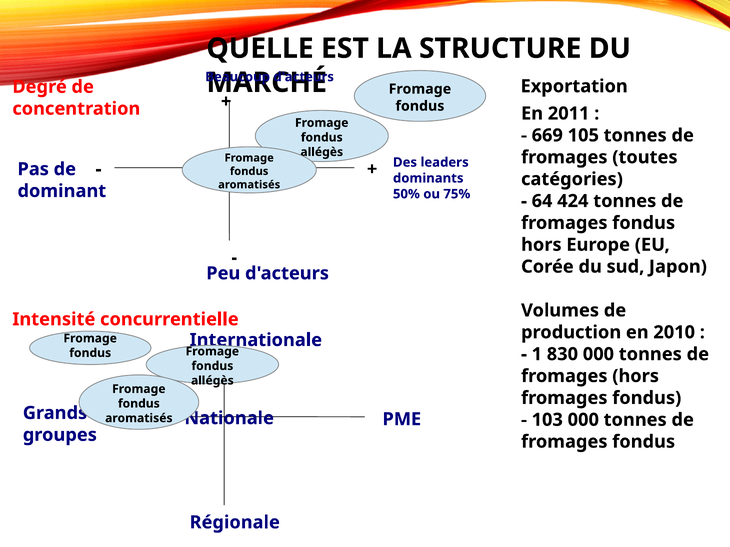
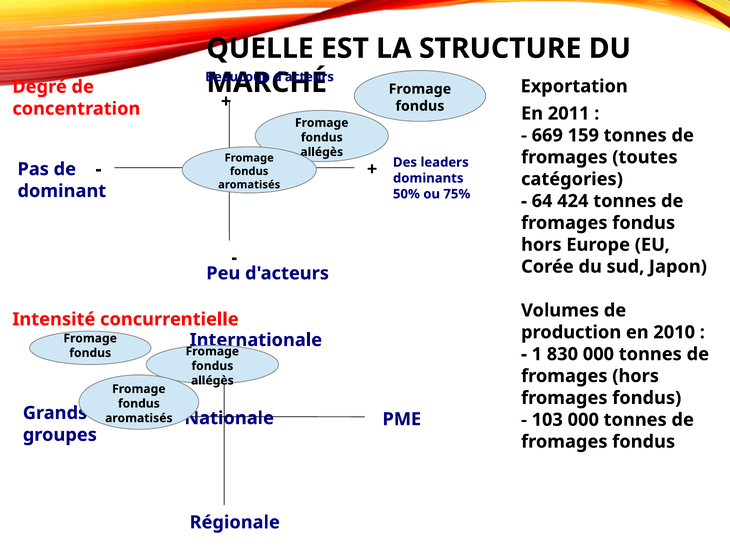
105: 105 -> 159
